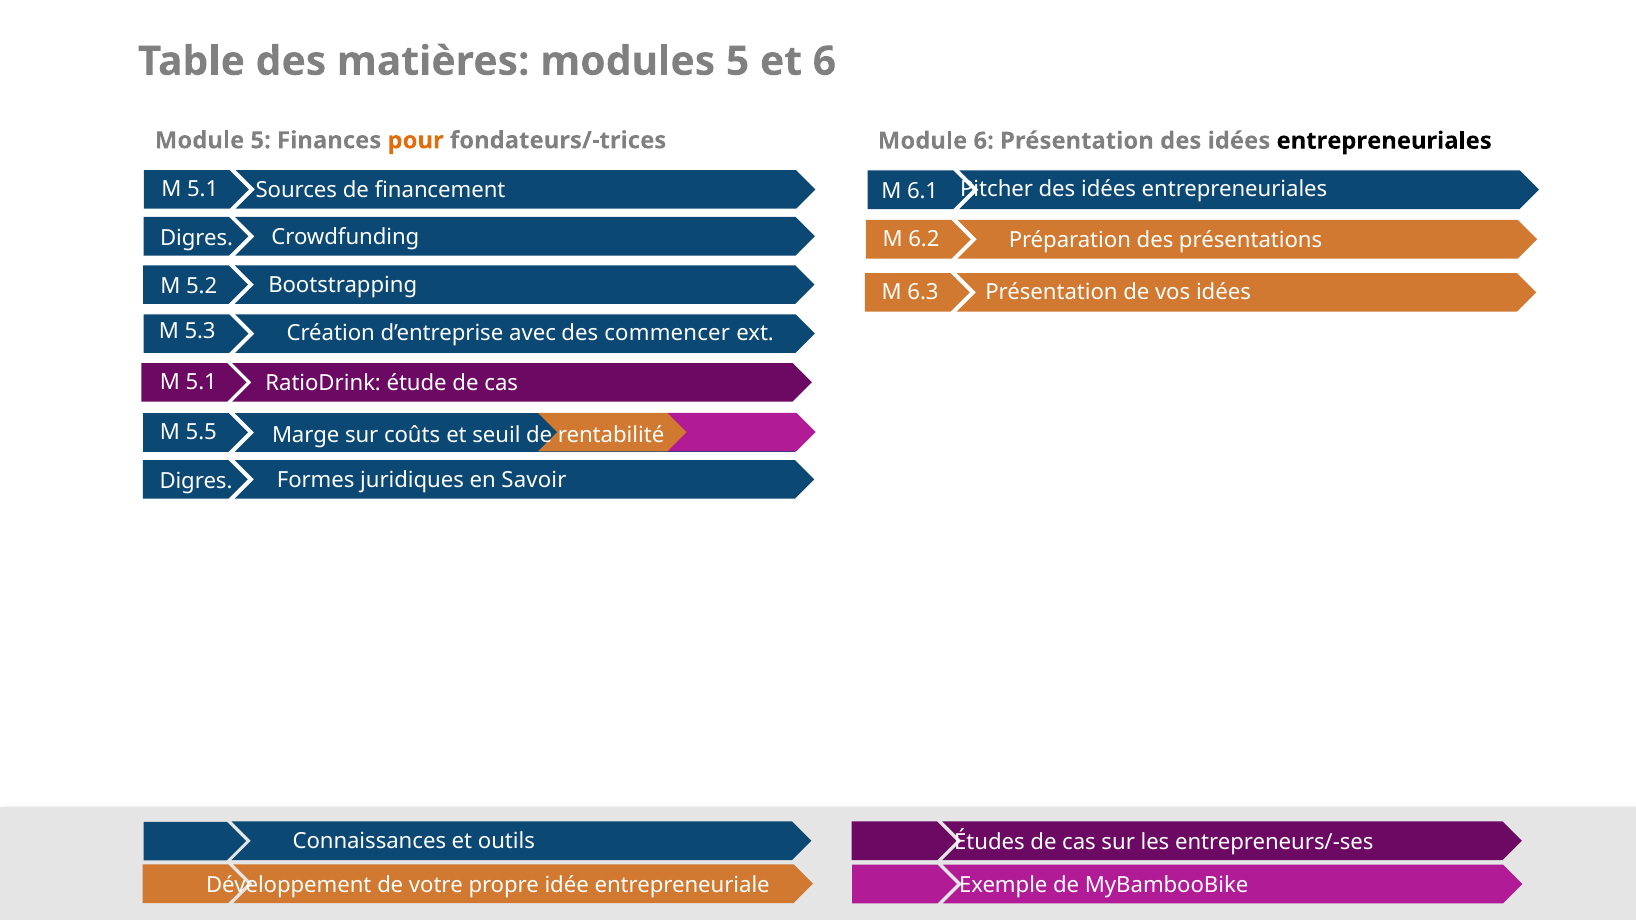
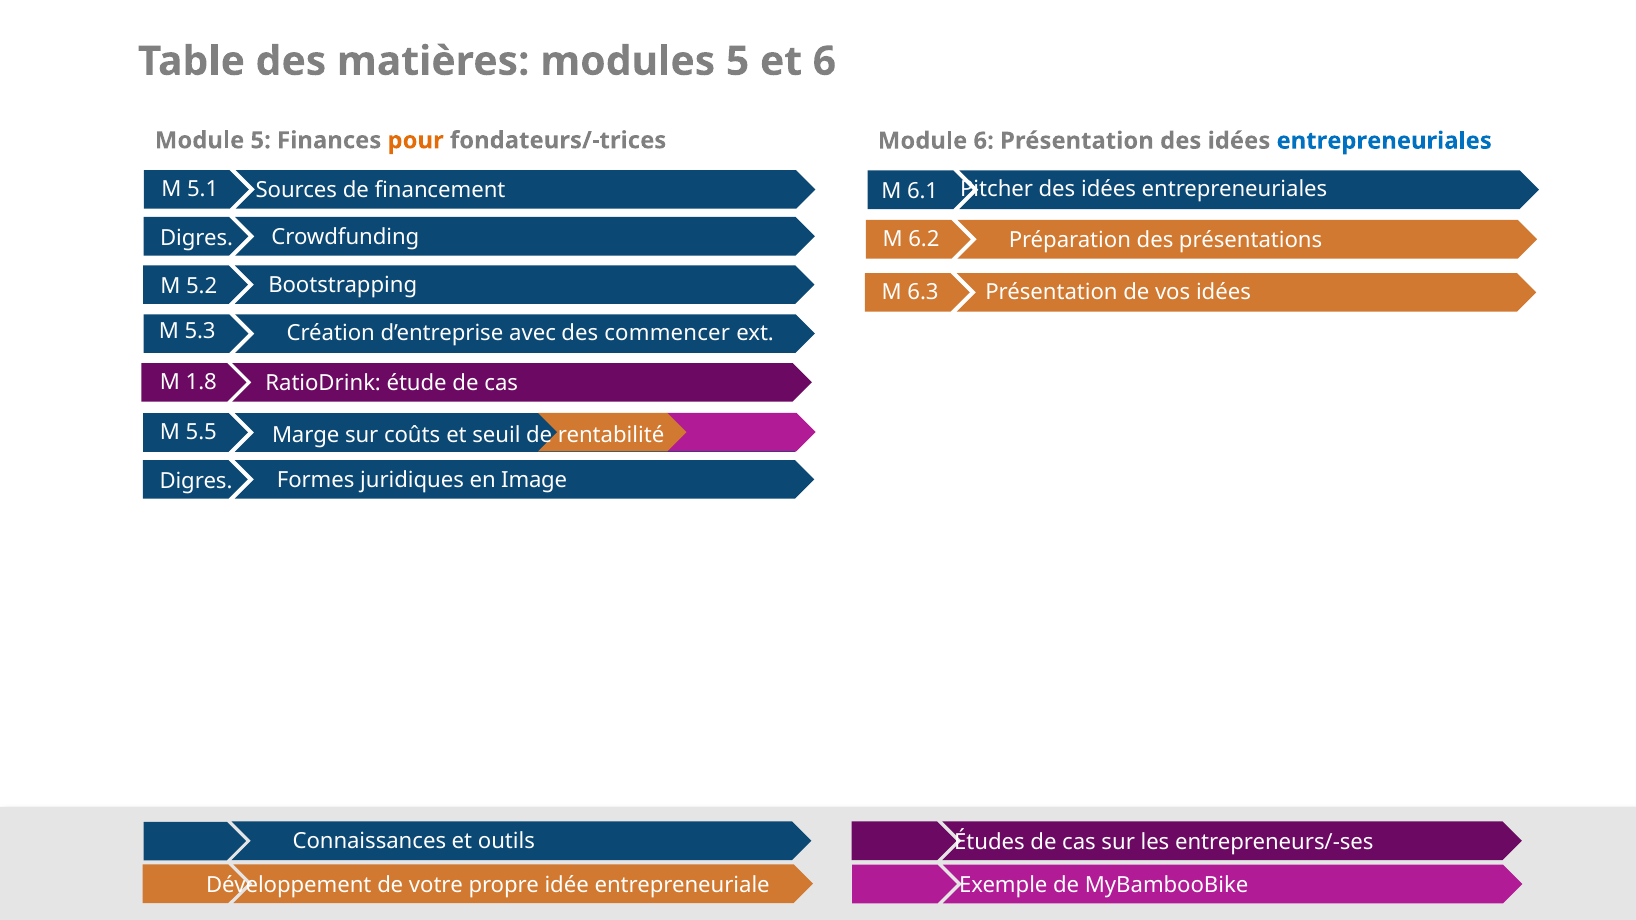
entrepreneuriales at (1384, 141) colour: black -> blue
5.1 at (201, 383): 5.1 -> 1.8
Savoir: Savoir -> Image
